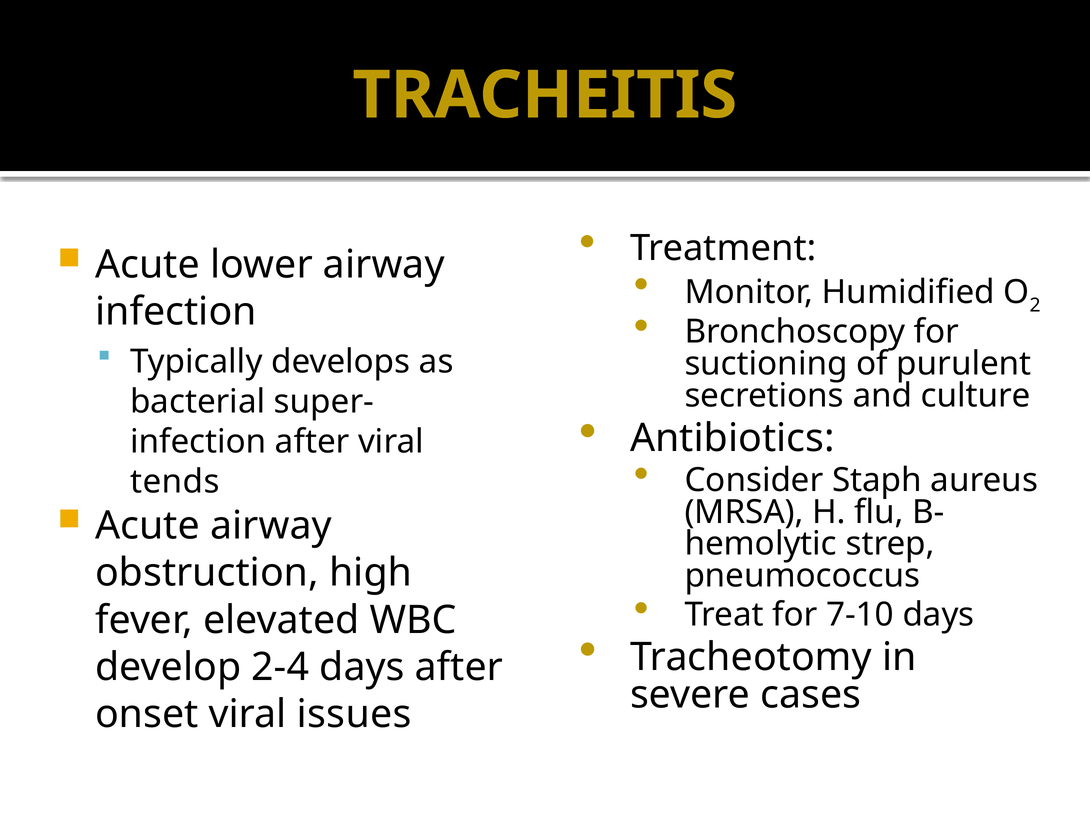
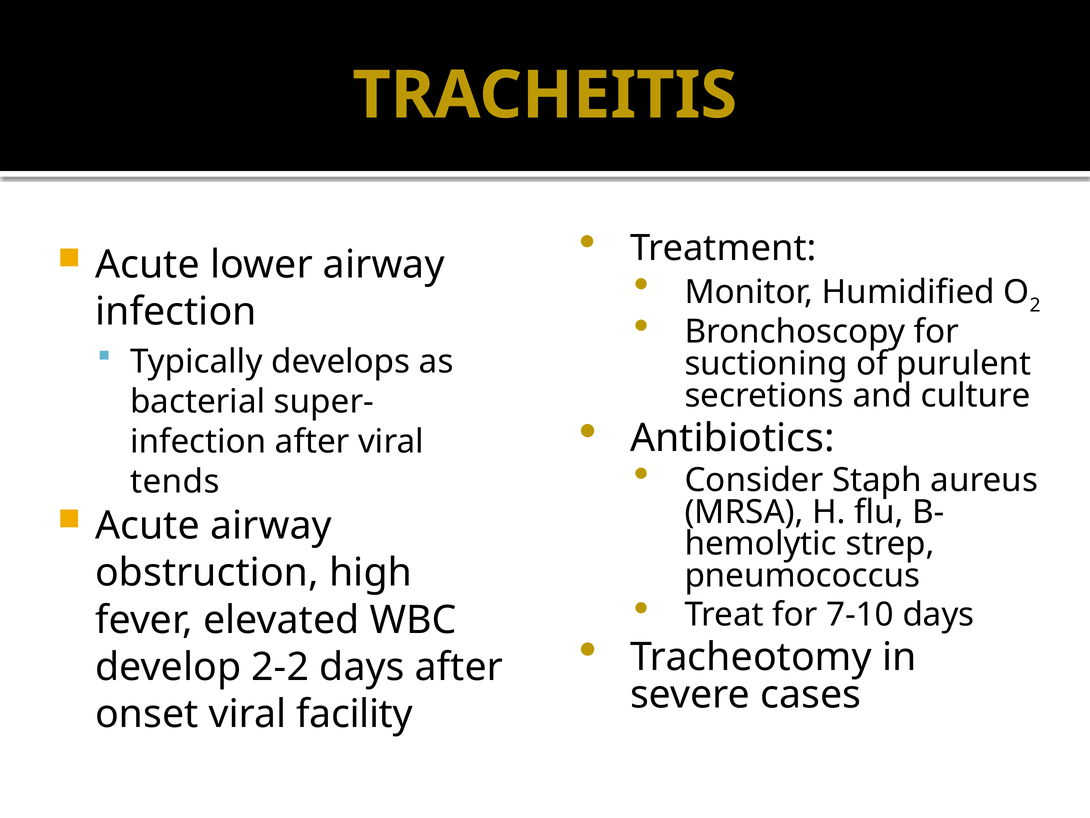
2-4: 2-4 -> 2-2
issues: issues -> facility
